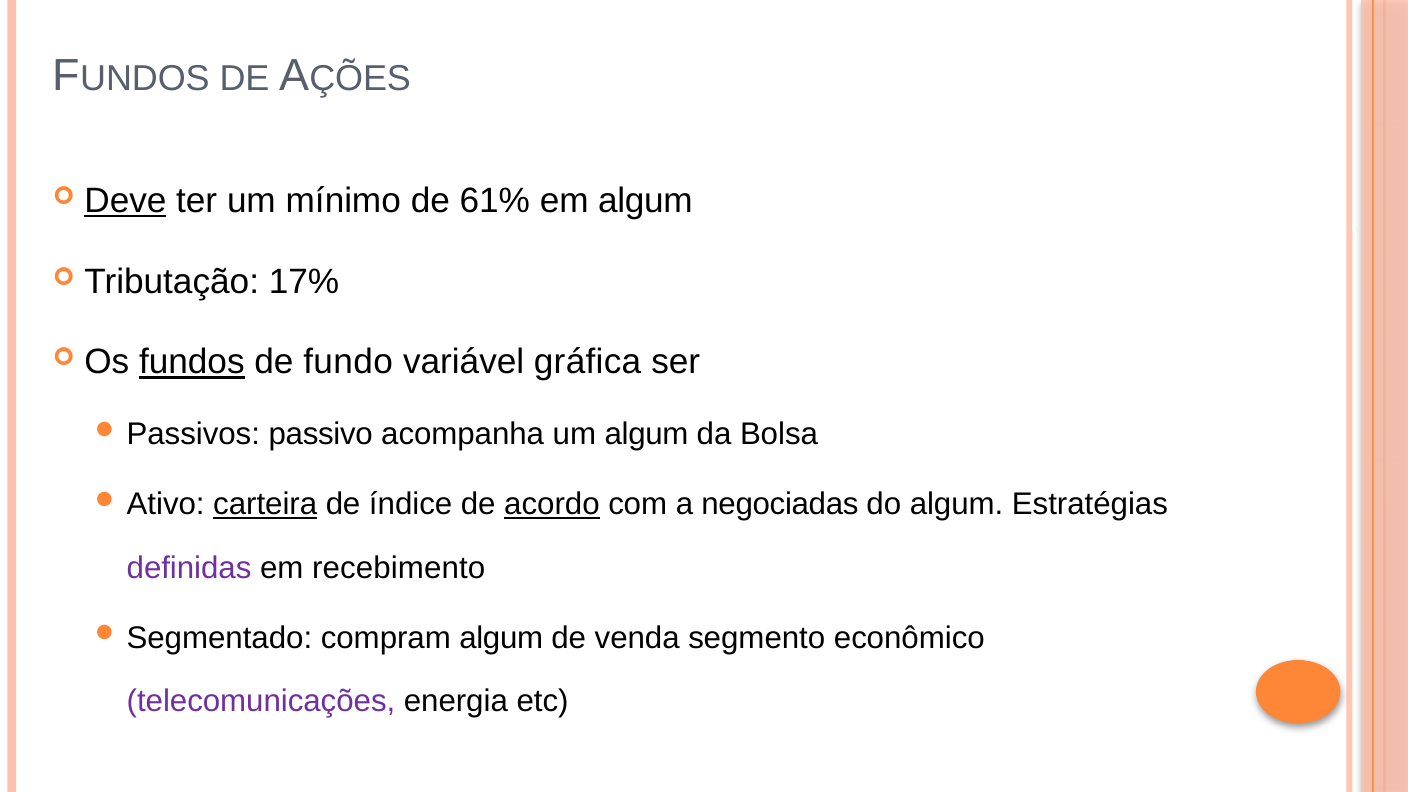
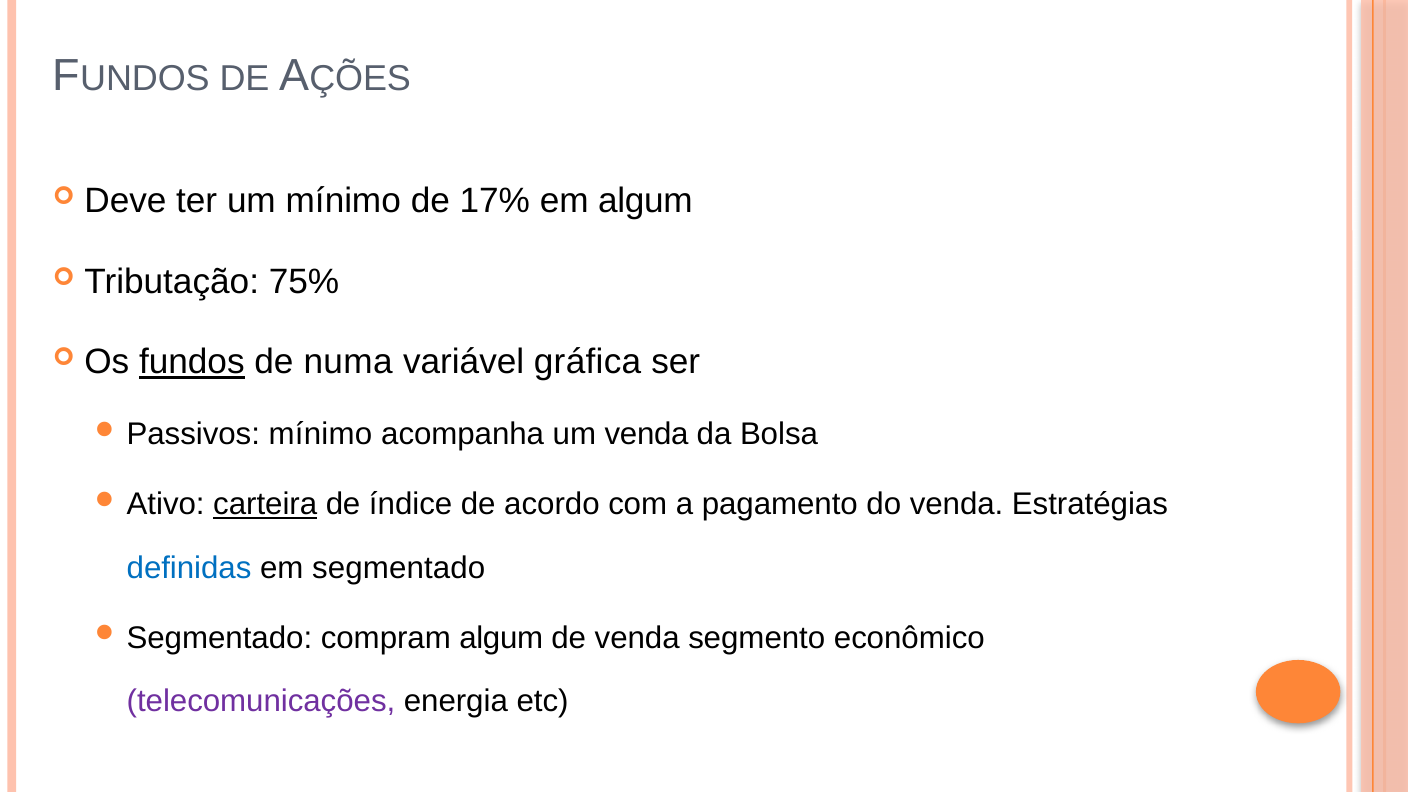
Deve underline: present -> none
61%: 61% -> 17%
17%: 17% -> 75%
fundo: fundo -> numa
Passivos passivo: passivo -> mínimo
um algum: algum -> venda
acordo underline: present -> none
negociadas: negociadas -> pagamento
do algum: algum -> venda
definidas colour: purple -> blue
em recebimento: recebimento -> segmentado
